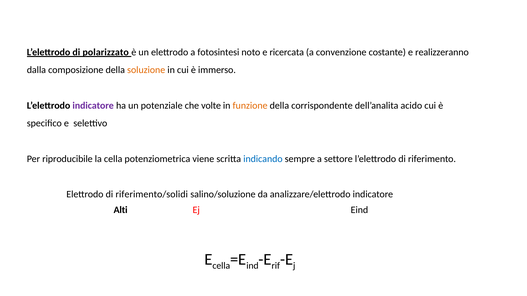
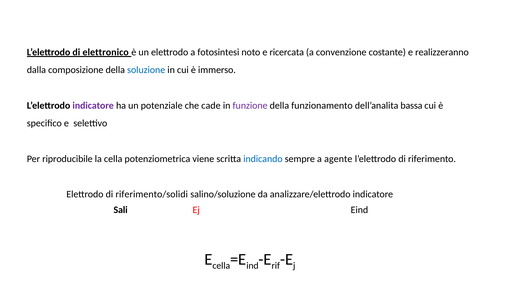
polarizzato: polarizzato -> elettronico
soluzione colour: orange -> blue
volte: volte -> cade
funzione colour: orange -> purple
corrispondente: corrispondente -> funzionamento
acido: acido -> bassa
settore: settore -> agente
Alti: Alti -> Sali
